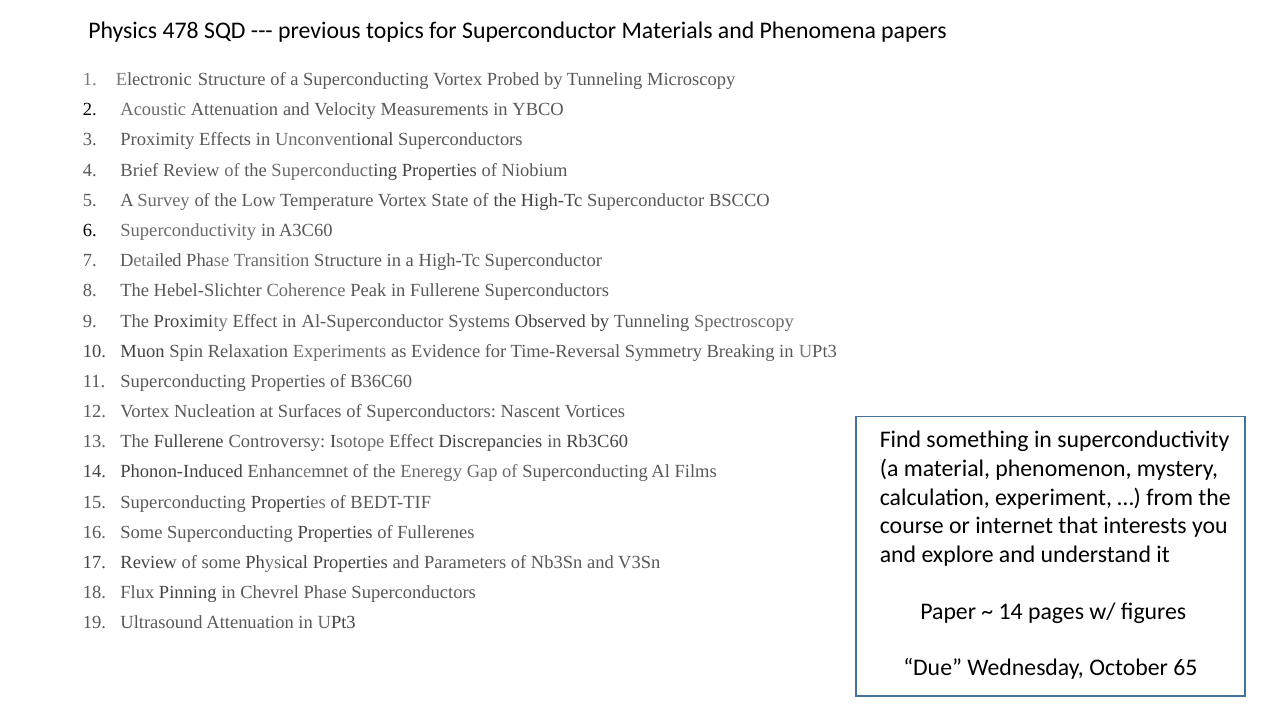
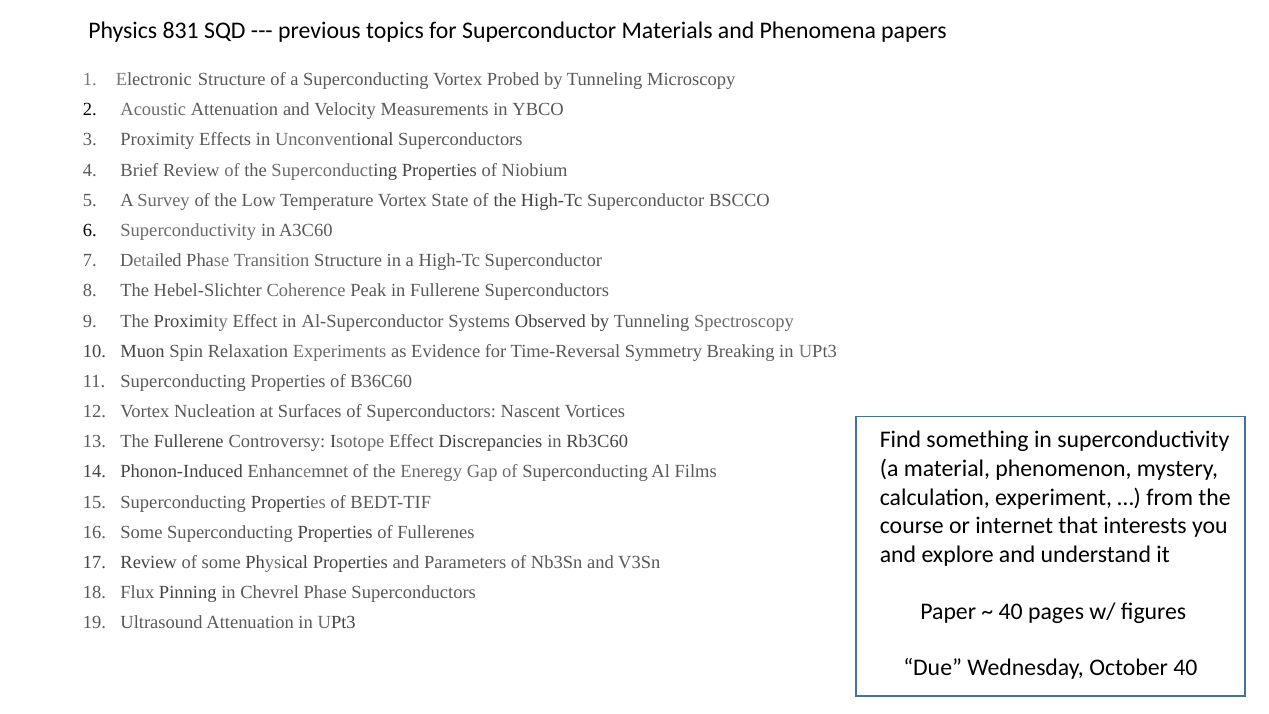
478: 478 -> 831
14 at (1011, 612): 14 -> 40
October 65: 65 -> 40
